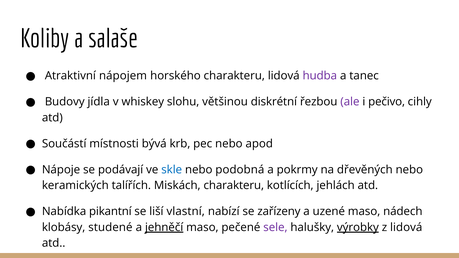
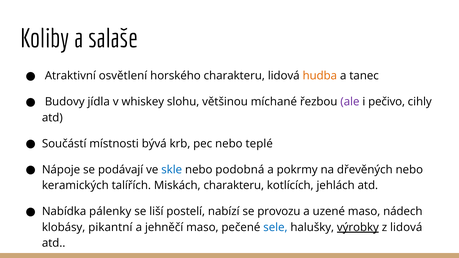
nápojem: nápojem -> osvětlení
hudba colour: purple -> orange
diskrétní: diskrétní -> míchané
nebo apod: apod -> teplé
Nabídka pikantní: pikantní -> pálenky
vlastní: vlastní -> postelí
zařízeny: zařízeny -> provozu
studené: studené -> pikantní
jehněčí underline: present -> none
sele colour: purple -> blue
